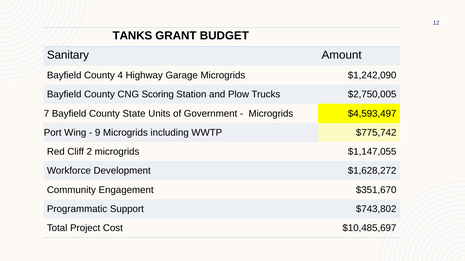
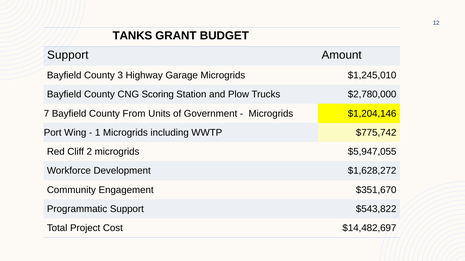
Sanitary at (68, 55): Sanitary -> Support
4: 4 -> 3
$1,242,090: $1,242,090 -> $1,245,010
$2,750,005: $2,750,005 -> $2,780,000
State: State -> From
$4,593,497: $4,593,497 -> $1,204,146
9: 9 -> 1
$1,147,055: $1,147,055 -> $5,947,055
$743,802: $743,802 -> $543,822
$10,485,697: $10,485,697 -> $14,482,697
